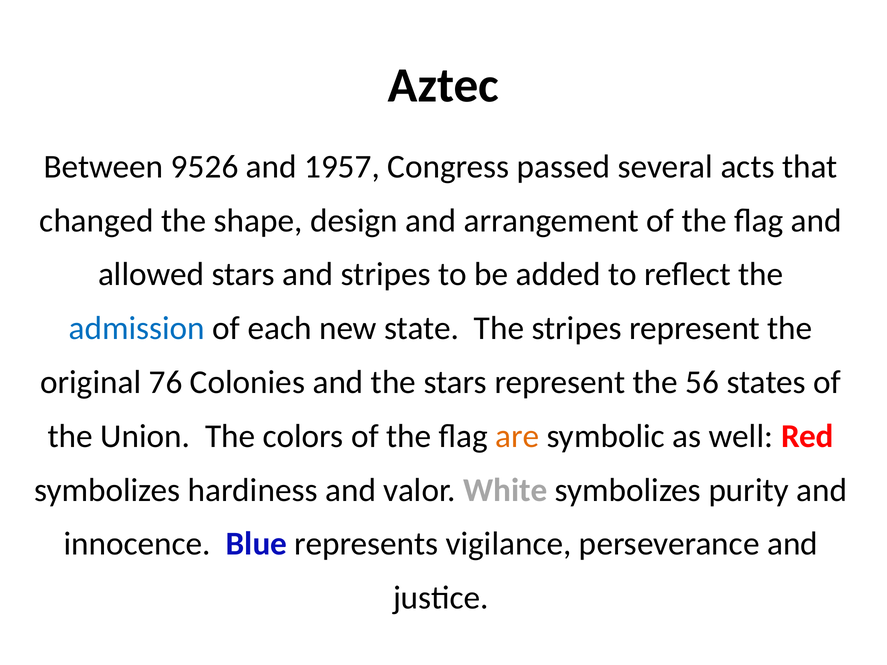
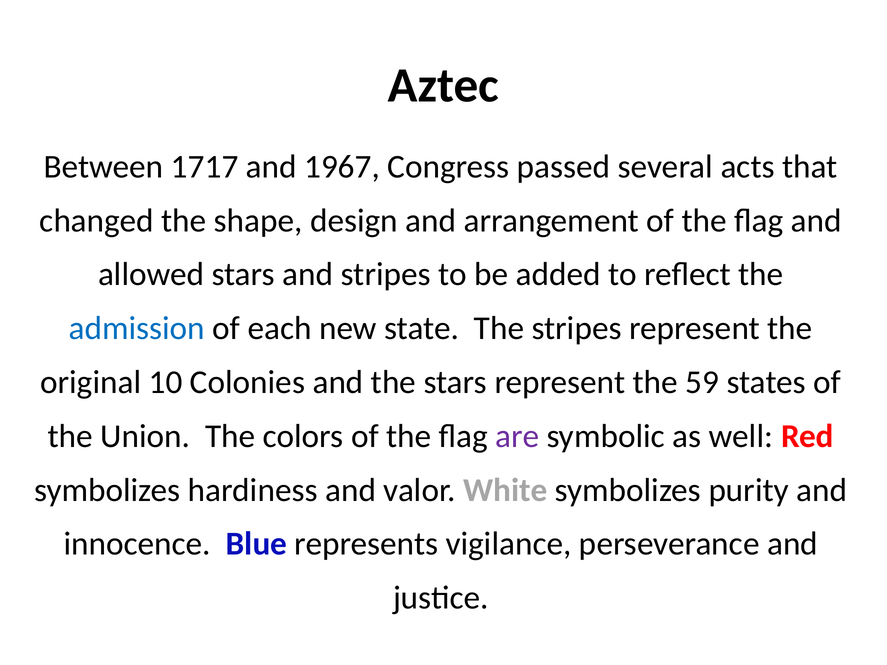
9526: 9526 -> 1717
1957: 1957 -> 1967
76: 76 -> 10
56: 56 -> 59
are colour: orange -> purple
